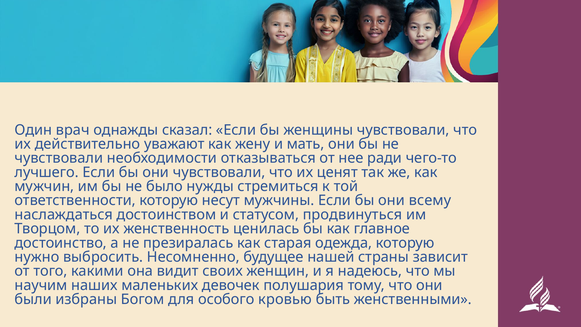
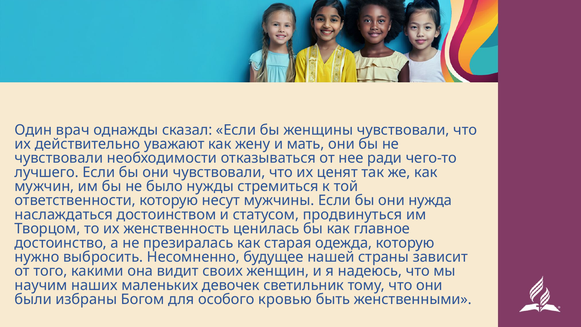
всему: всему -> нужда
полушария: полушария -> светильник
